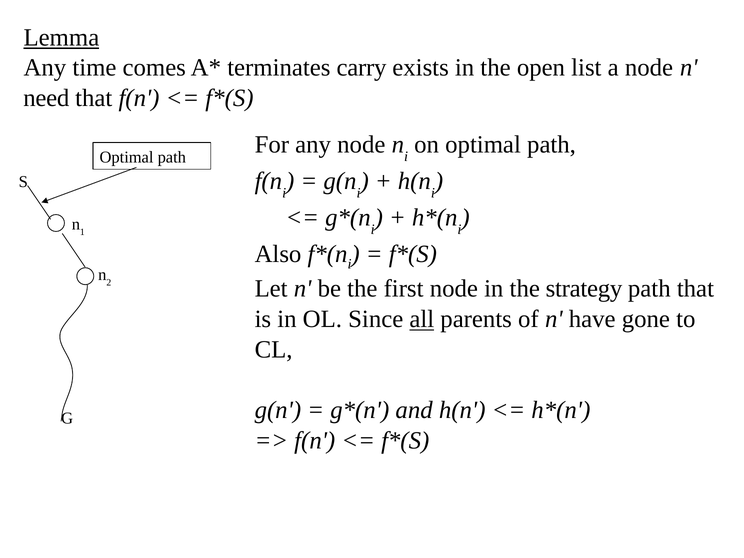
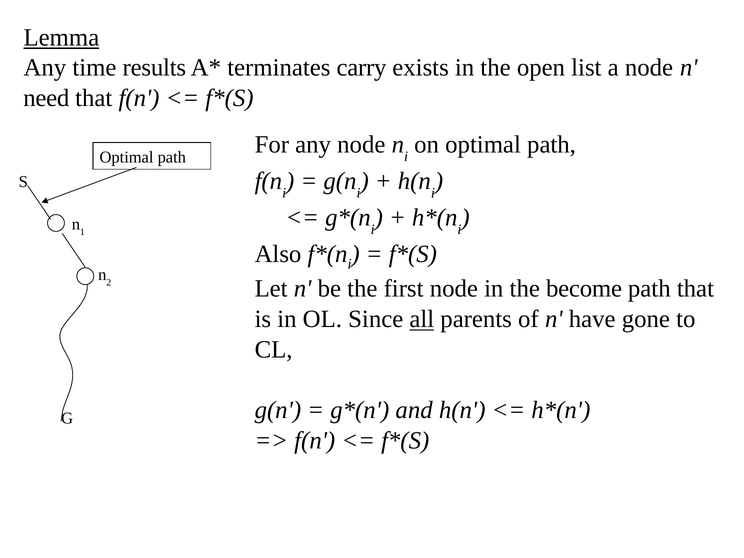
comes: comes -> results
strategy: strategy -> become
